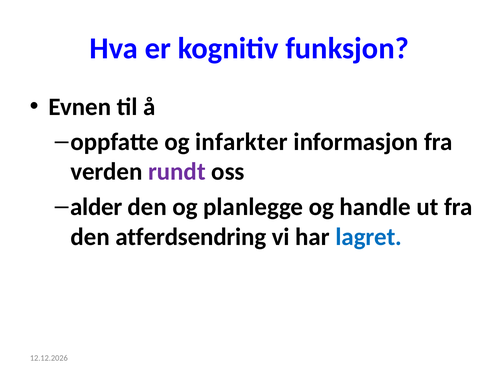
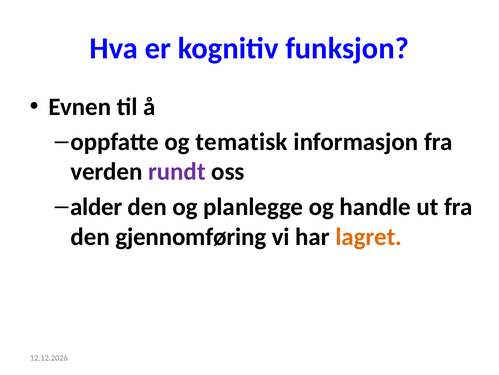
infarkter: infarkter -> tematisk
atferdsendring: atferdsendring -> gjennomføring
lagret colour: blue -> orange
